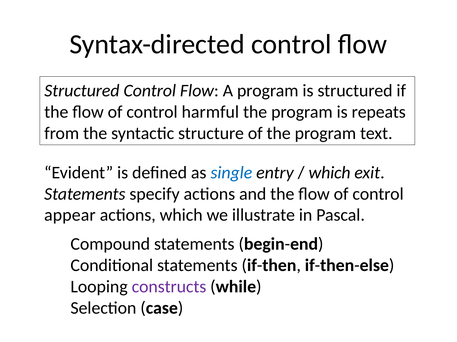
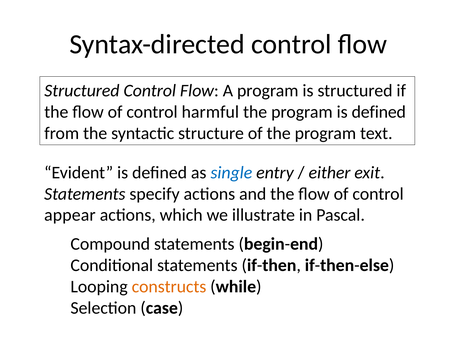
program is repeats: repeats -> defined
which at (330, 173): which -> either
constructs colour: purple -> orange
